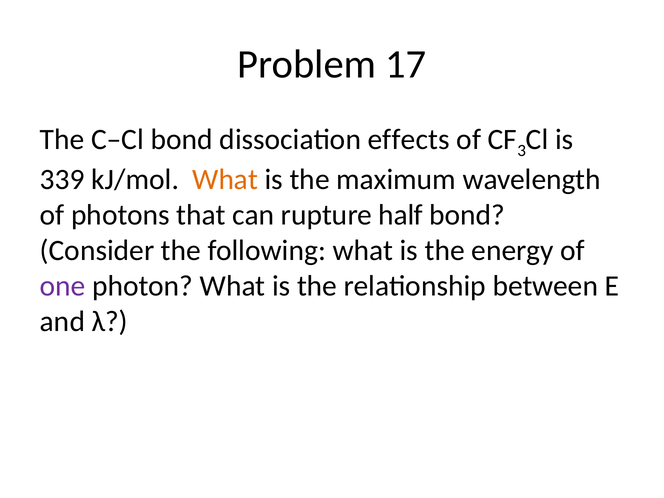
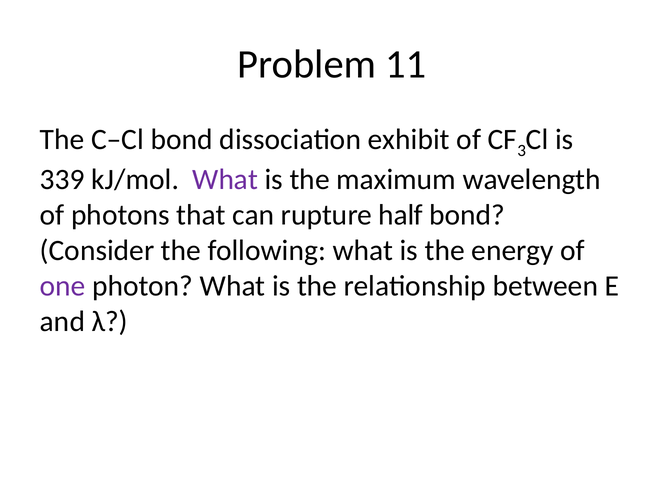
17: 17 -> 11
effects: effects -> exhibit
What at (225, 180) colour: orange -> purple
